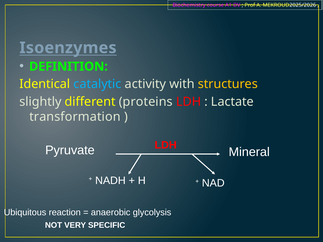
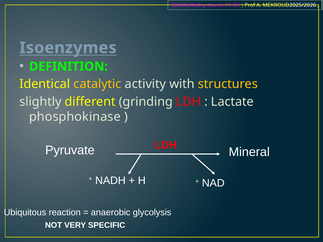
catalytic colour: light blue -> yellow
proteins: proteins -> grinding
transformation: transformation -> phosphokinase
